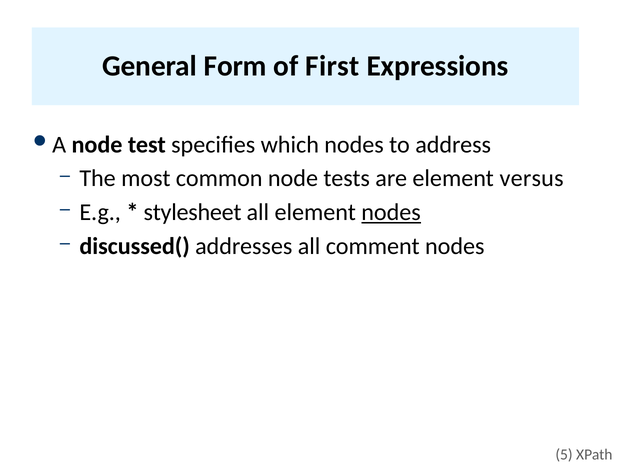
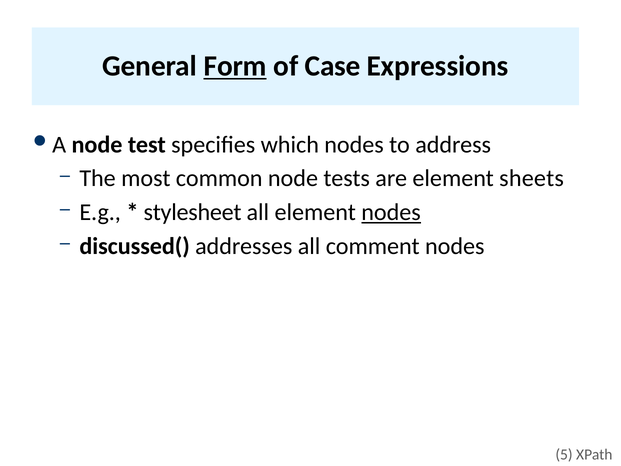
Form underline: none -> present
First: First -> Case
versus: versus -> sheets
